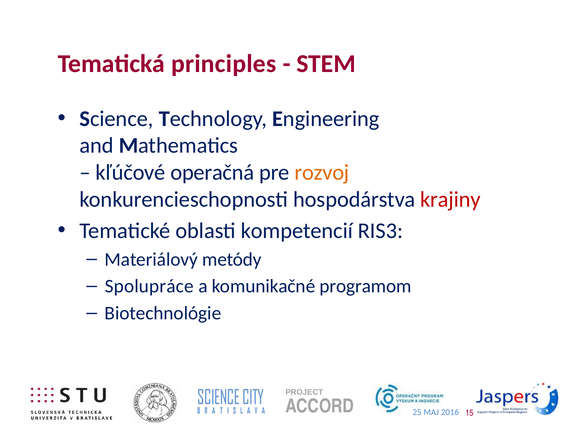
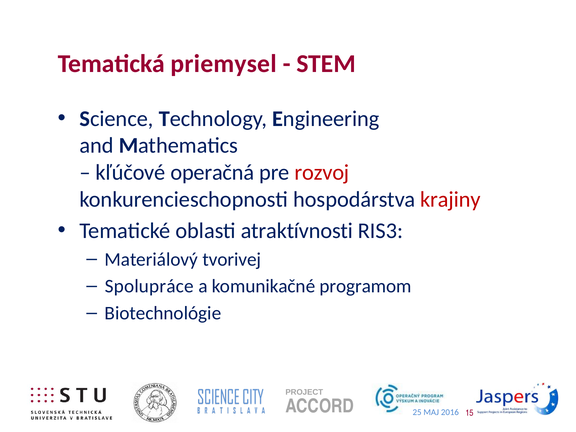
principles: principles -> priemysel
rozvoj colour: orange -> red
kompetencií: kompetencií -> atraktívnosti
metódy: metódy -> tvorivej
